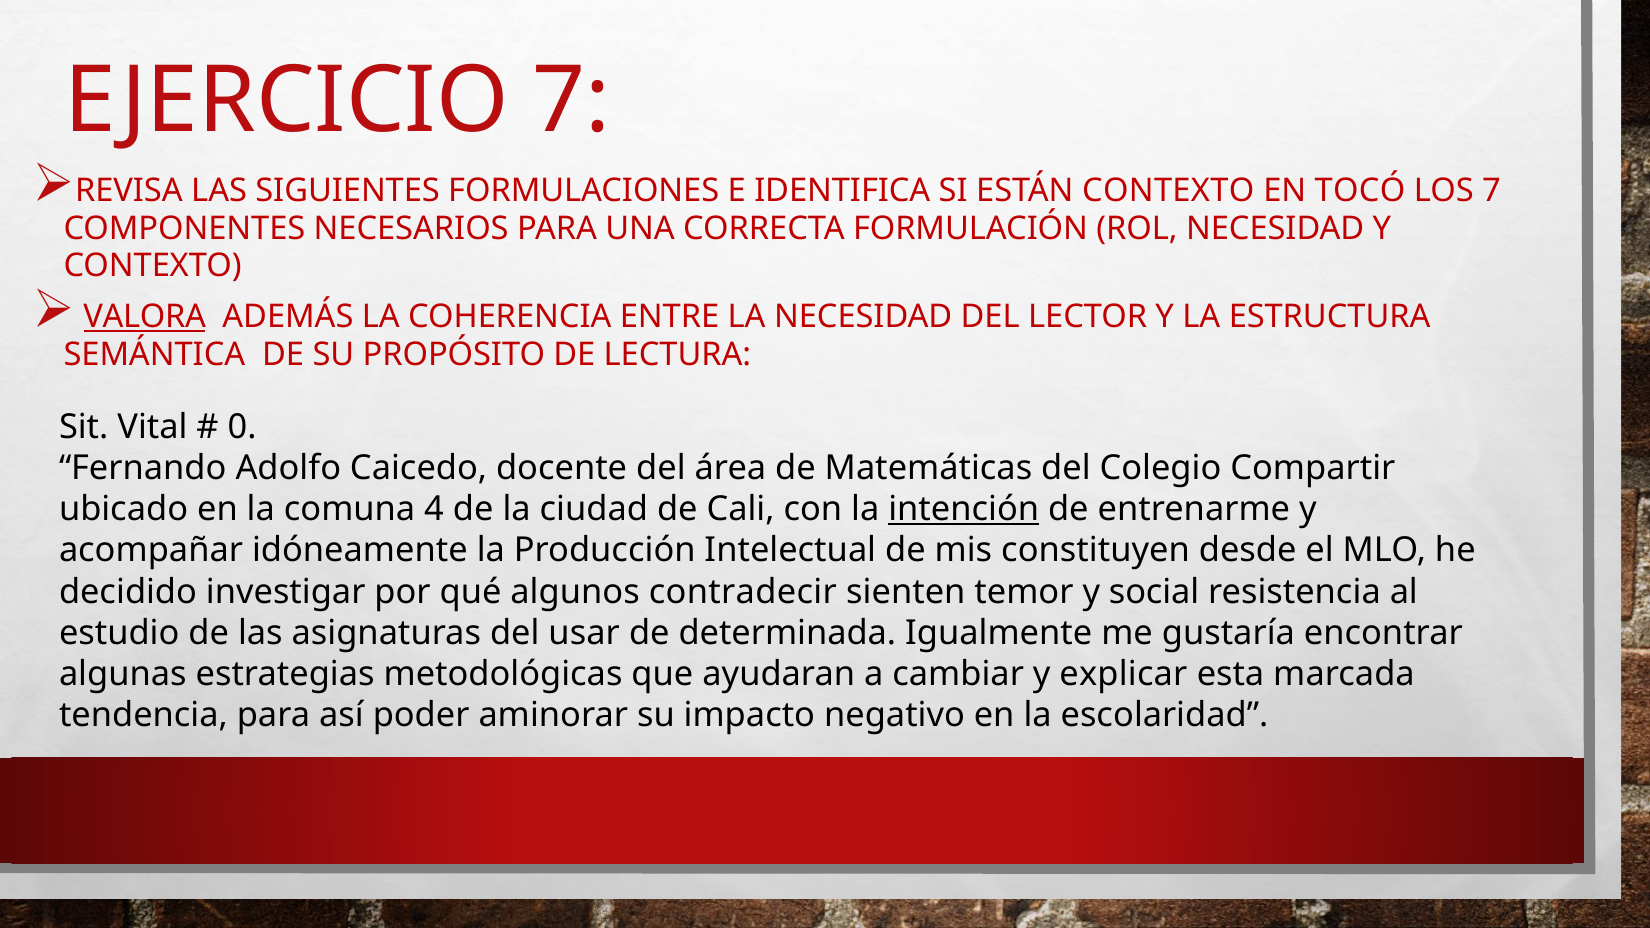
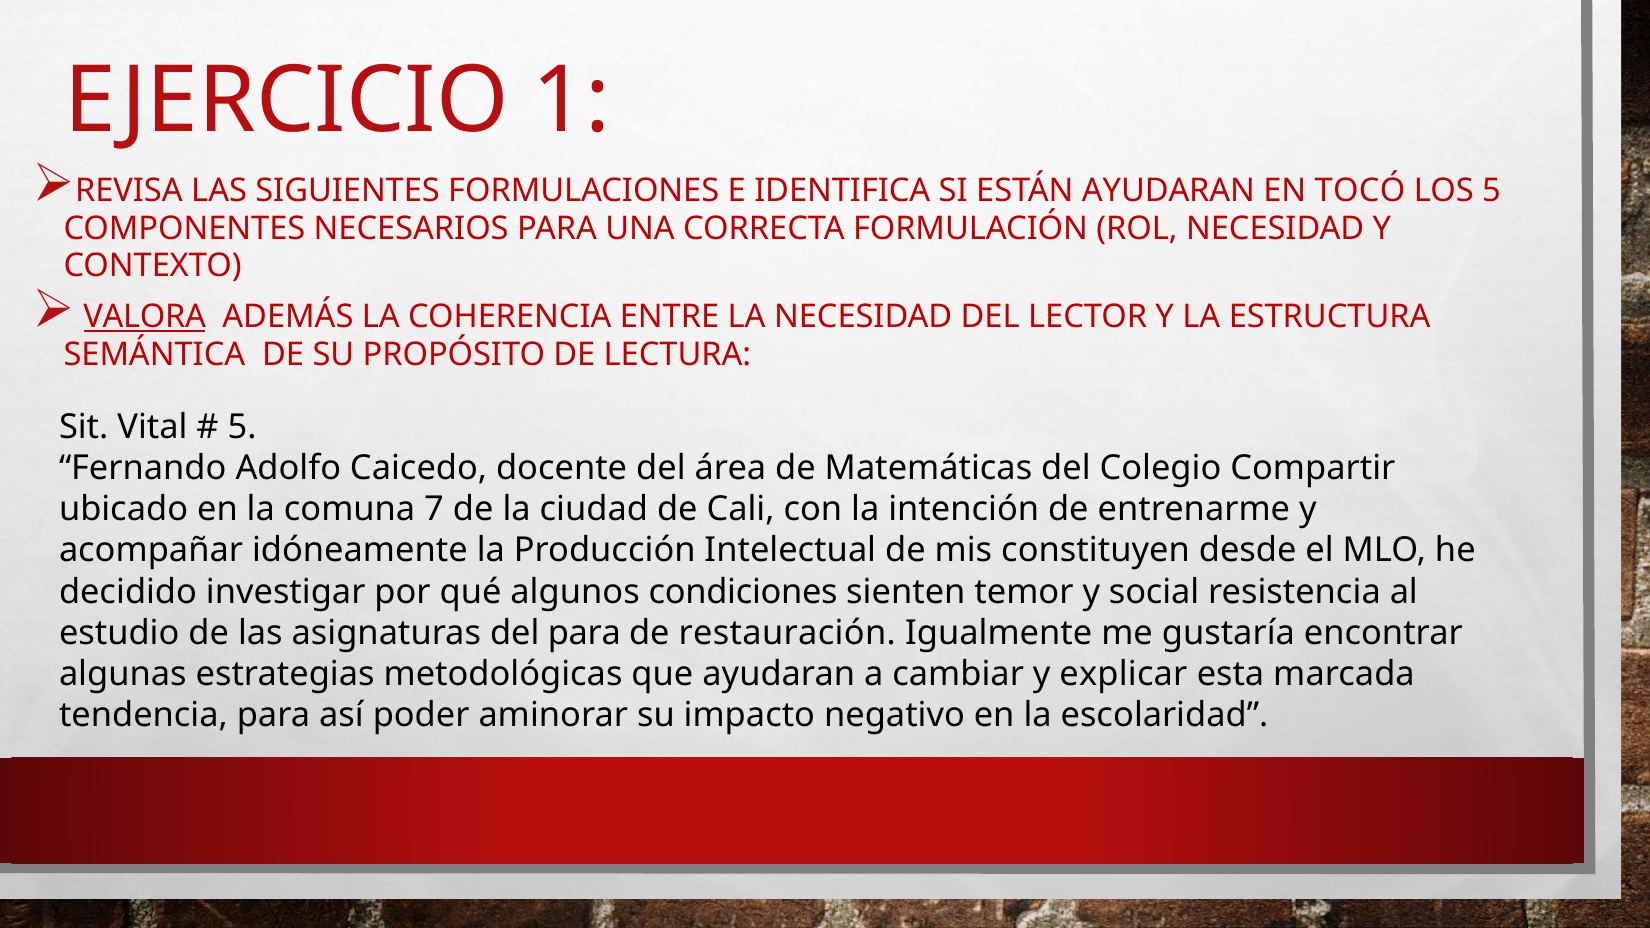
EJERCICIO 7: 7 -> 1
ESTÁN CONTEXTO: CONTEXTO -> AYUDARAN
LOS 7: 7 -> 5
0 at (242, 427): 0 -> 5
4: 4 -> 7
intención underline: present -> none
contradecir: contradecir -> condiciones
del usar: usar -> para
determinada: determinada -> restauración
